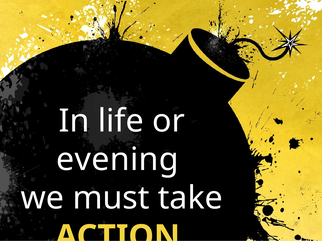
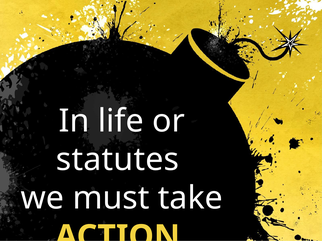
evening: evening -> statutes
